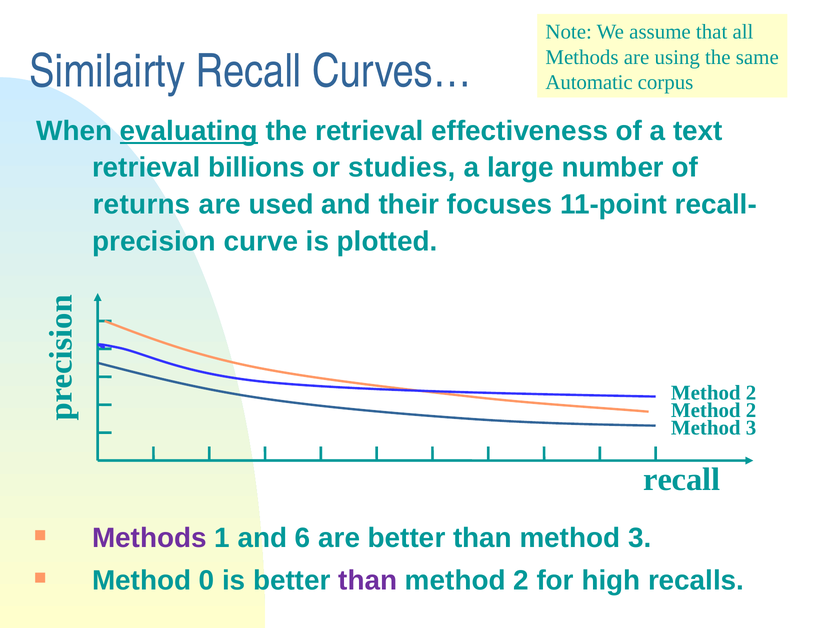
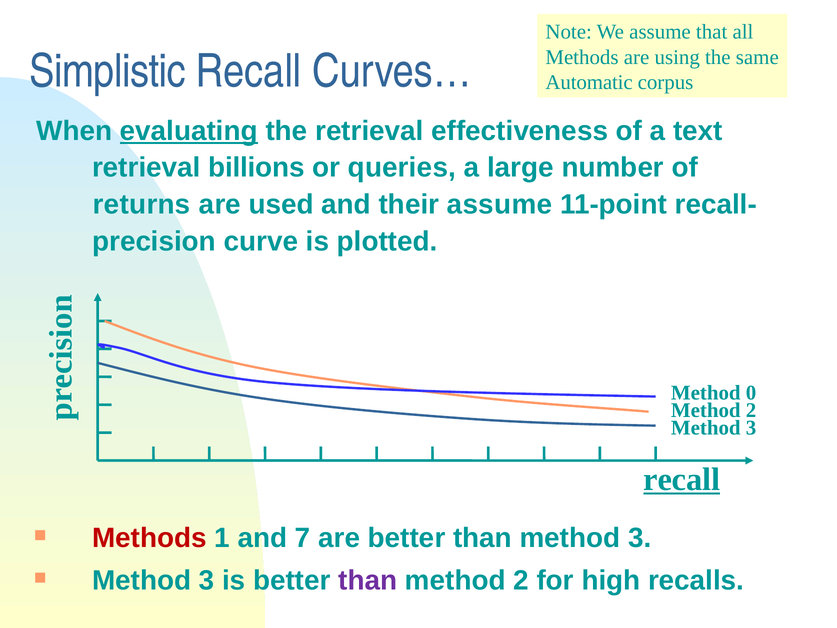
Similairty: Similairty -> Simplistic
studies: studies -> queries
their focuses: focuses -> assume
2 at (751, 393): 2 -> 0
recall at (682, 479) underline: none -> present
Methods at (149, 538) colour: purple -> red
6: 6 -> 7
0 at (207, 580): 0 -> 3
